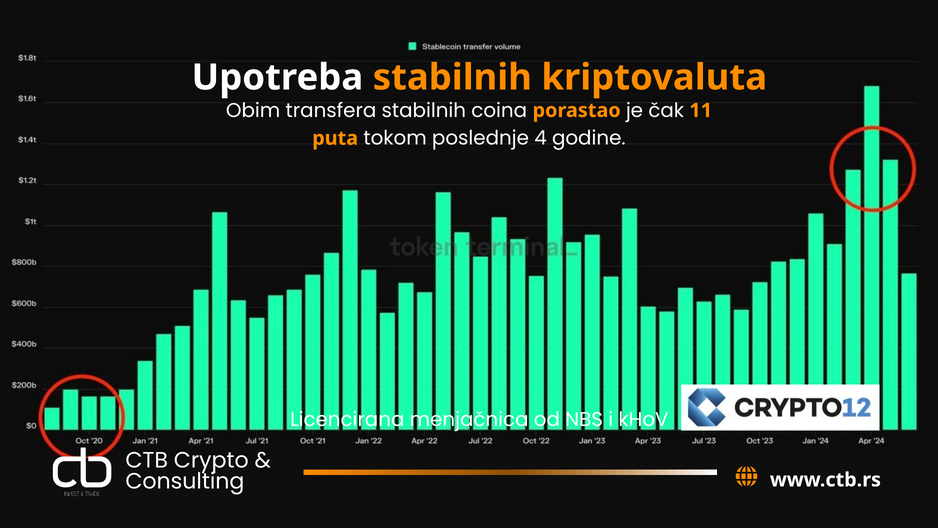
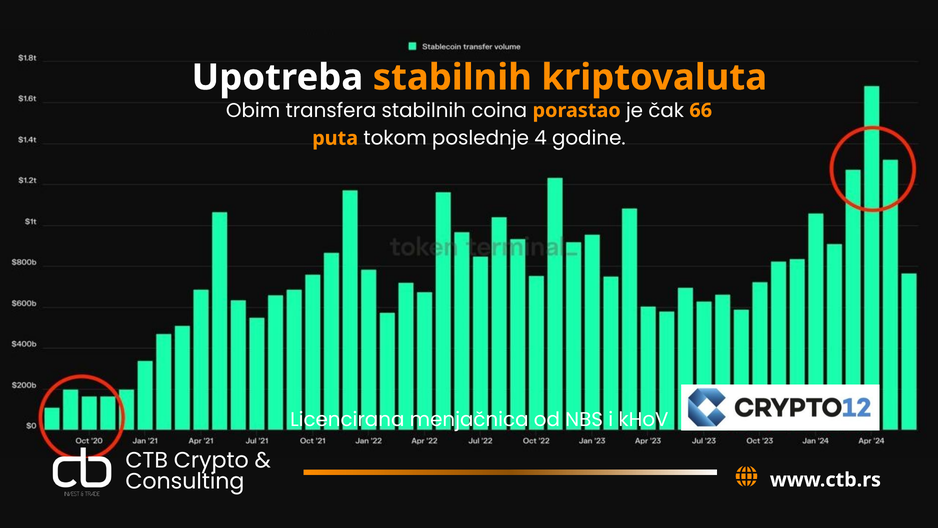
11: 11 -> 66
